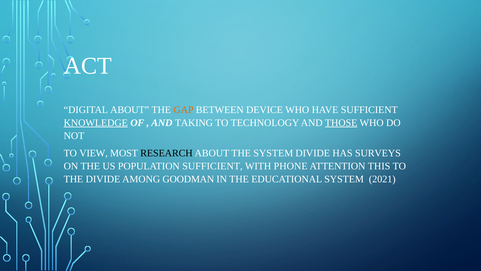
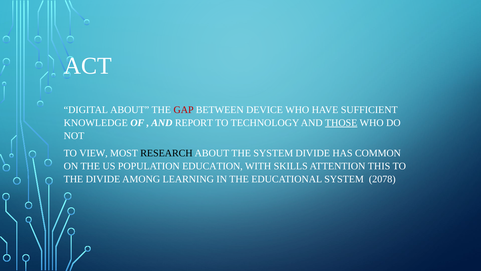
GAP colour: orange -> red
KNOWLEDGE underline: present -> none
TAKING: TAKING -> REPORT
SURVEYS: SURVEYS -> COMMON
POPULATION SUFFICIENT: SUFFICIENT -> EDUCATION
PHONE: PHONE -> SKILLS
GOODMAN: GOODMAN -> LEARNING
2021: 2021 -> 2078
